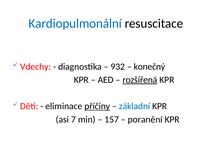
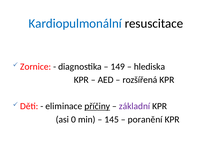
Vdechy: Vdechy -> Zornice
932: 932 -> 149
konečný: konečný -> hlediska
rozšířená underline: present -> none
základní colour: blue -> purple
7: 7 -> 0
157: 157 -> 145
